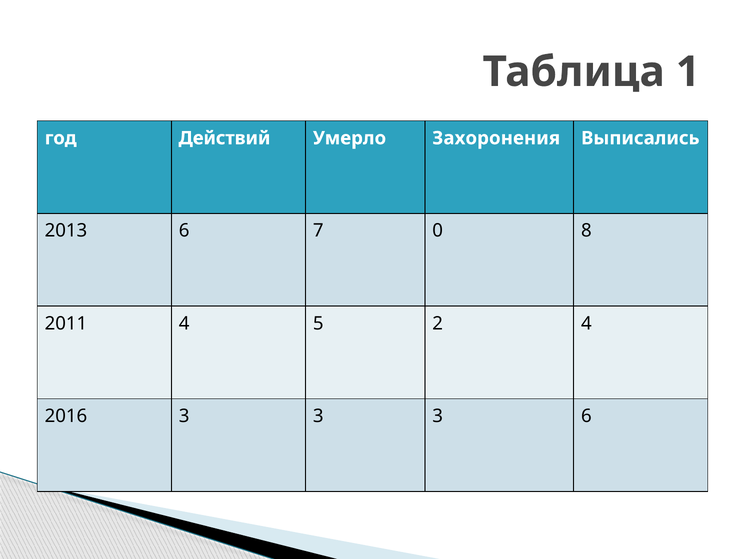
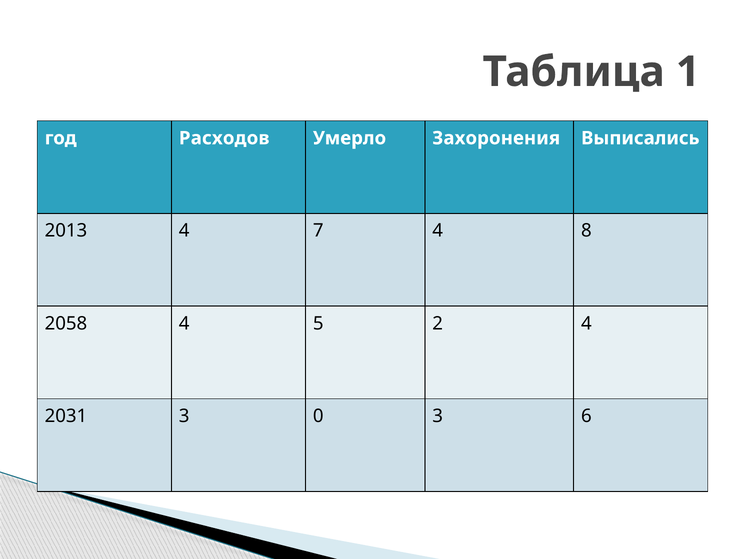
Действий: Действий -> Расходов
2013 6: 6 -> 4
7 0: 0 -> 4
2011: 2011 -> 2058
2016: 2016 -> 2031
3 at (318, 416): 3 -> 0
